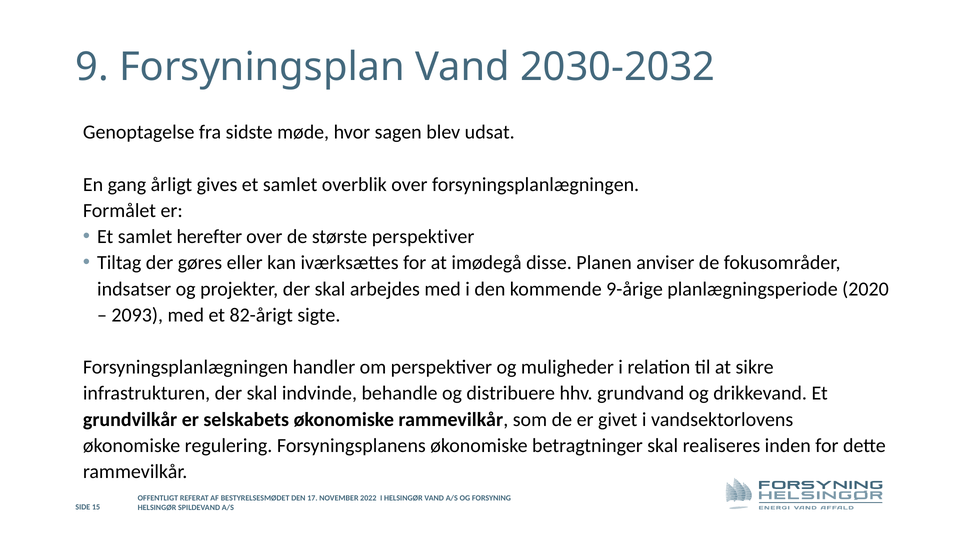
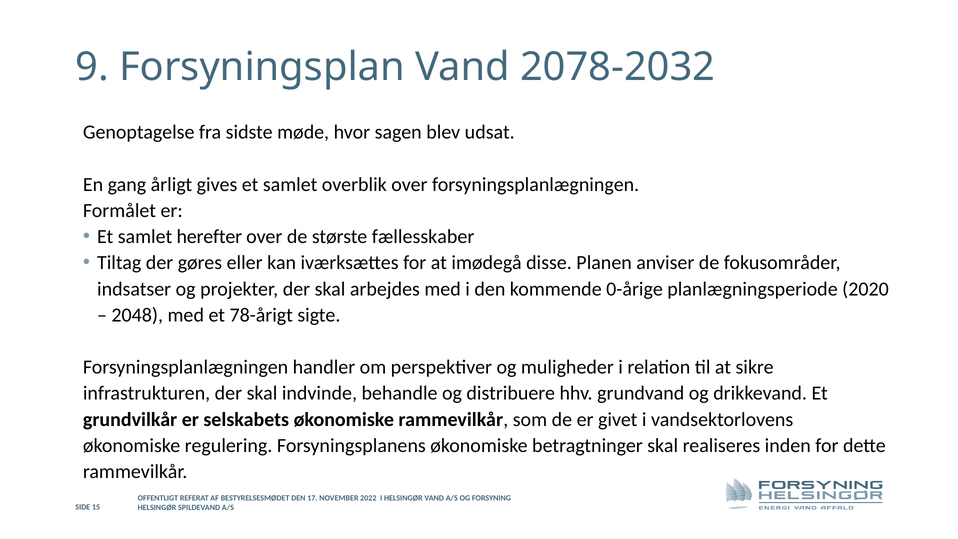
2030-2032: 2030-2032 -> 2078-2032
største perspektiver: perspektiver -> fællesskaber
9-årige: 9-årige -> 0-årige
2093: 2093 -> 2048
82-årigt: 82-årigt -> 78-årigt
